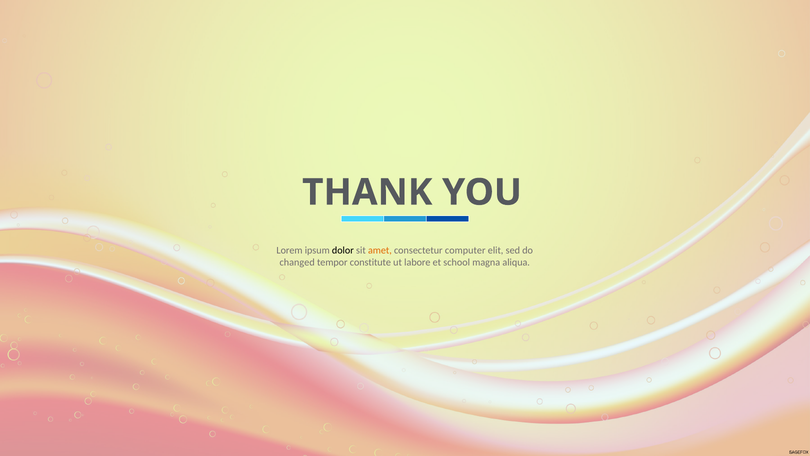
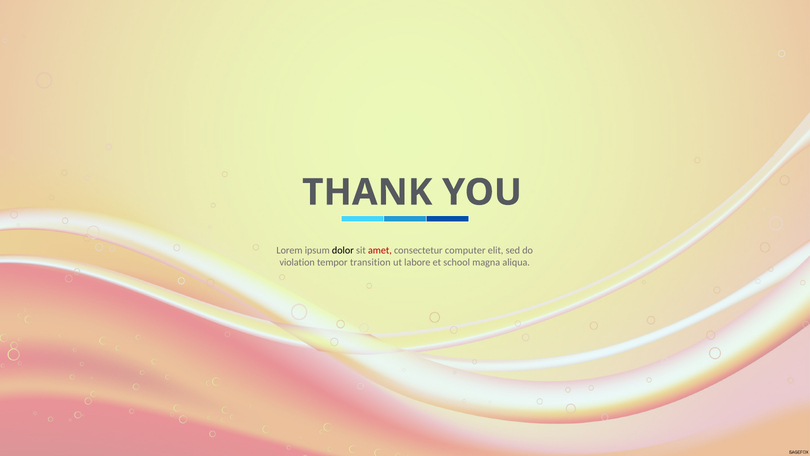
amet colour: orange -> red
changed: changed -> violation
constitute: constitute -> transition
